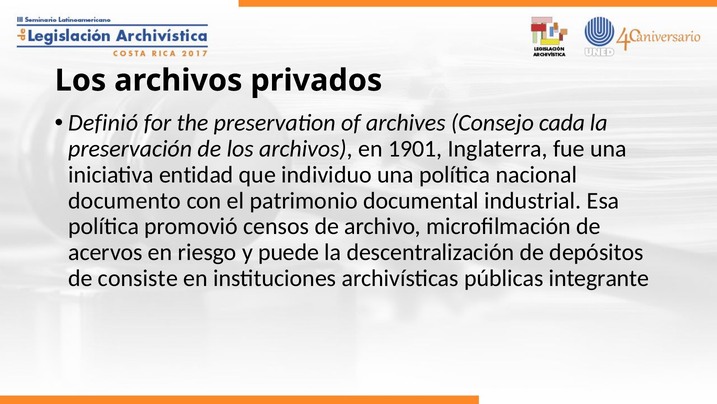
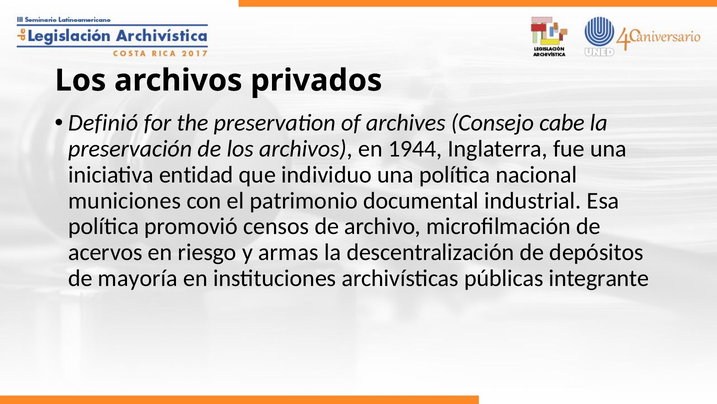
cada: cada -> cabe
1901: 1901 -> 1944
documento: documento -> municiones
puede: puede -> armas
consiste: consiste -> mayoría
